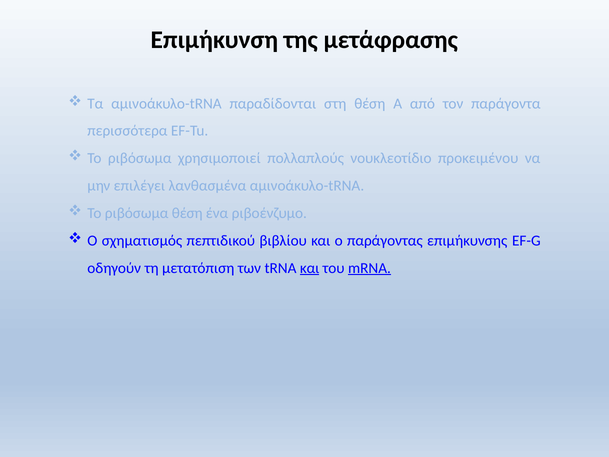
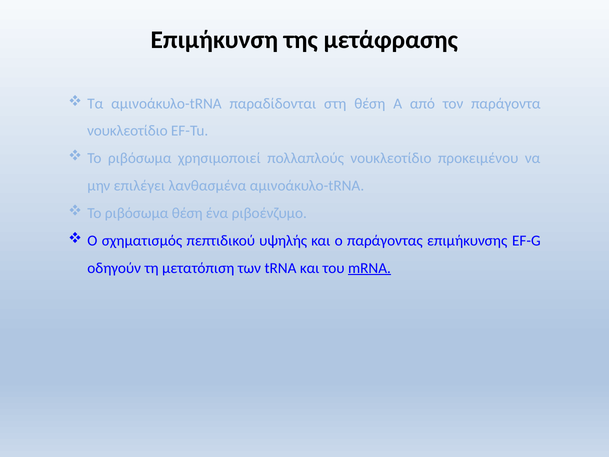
περισσότερα at (127, 131): περισσότερα -> νουκλεοτίδιο
βιβλίου: βιβλίου -> υψηλής
και at (310, 268) underline: present -> none
